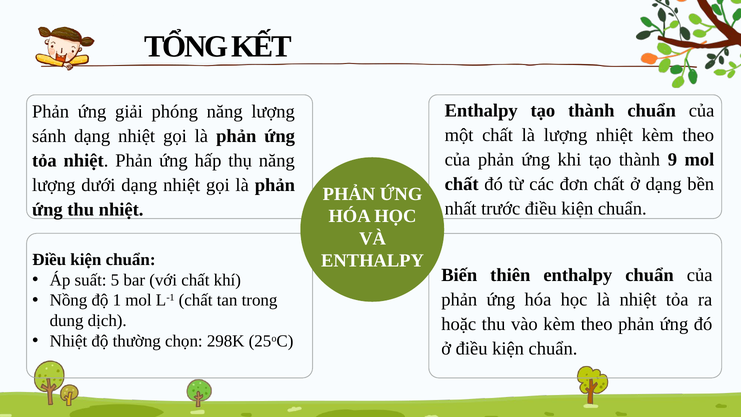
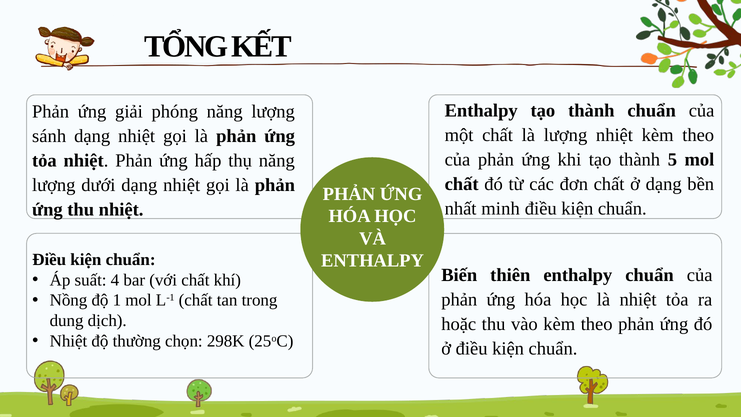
9: 9 -> 5
trước: trước -> minh
5: 5 -> 4
